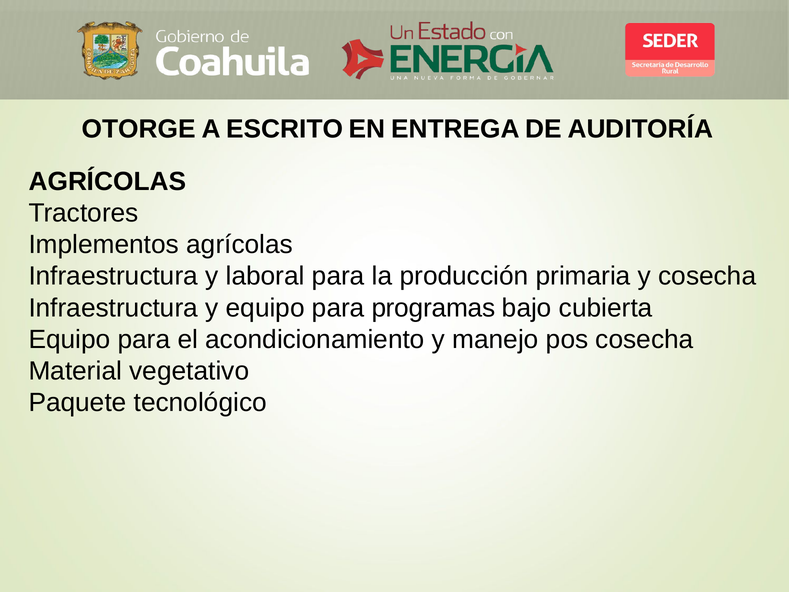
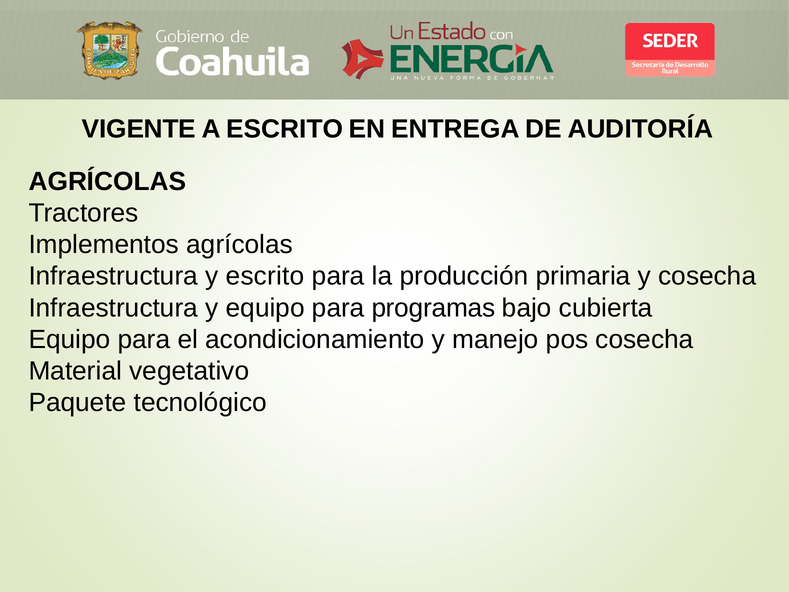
OTORGE: OTORGE -> VIGENTE
y laboral: laboral -> escrito
